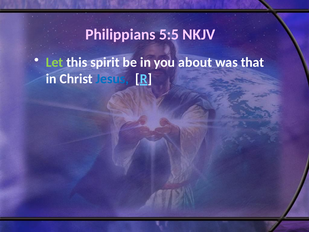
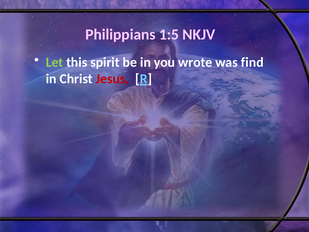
5:5: 5:5 -> 1:5
about: about -> wrote
that: that -> find
Jesus colour: blue -> red
